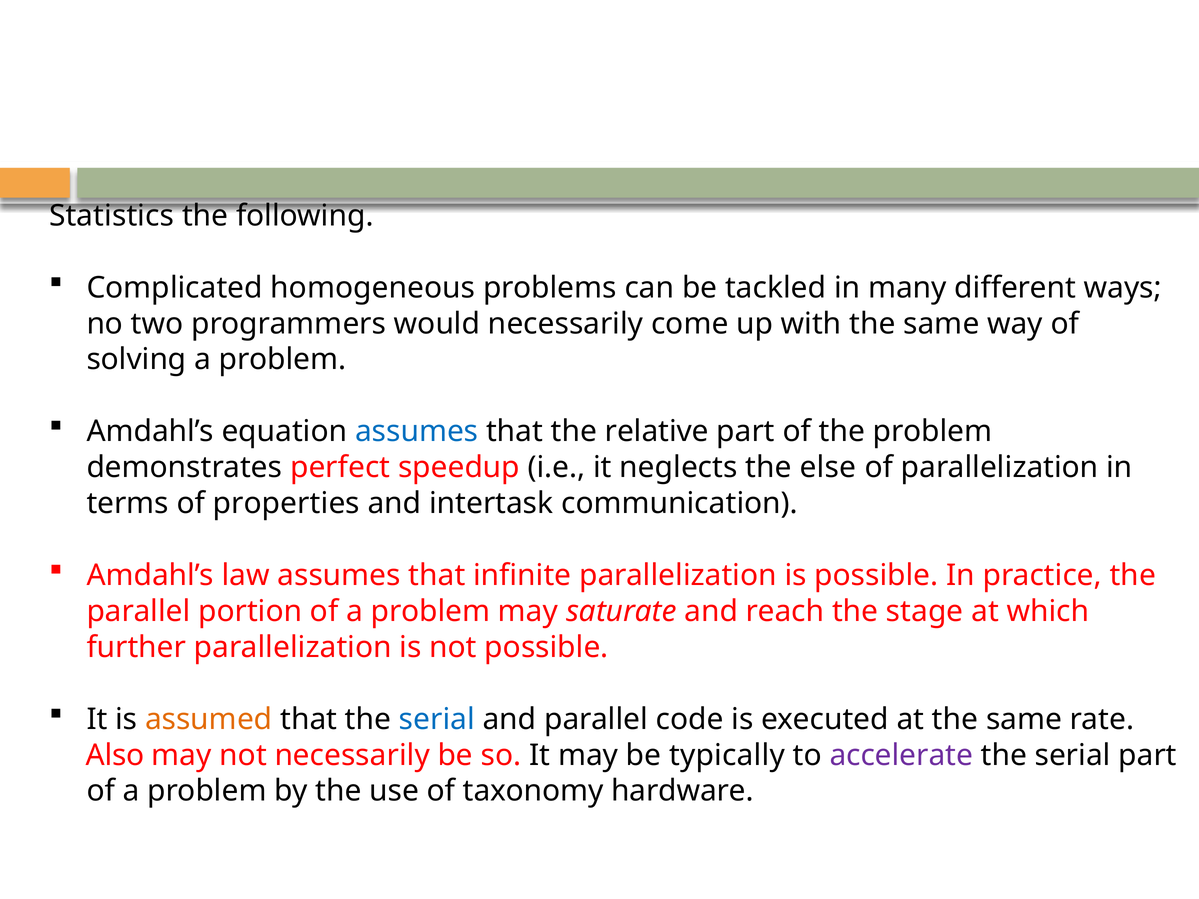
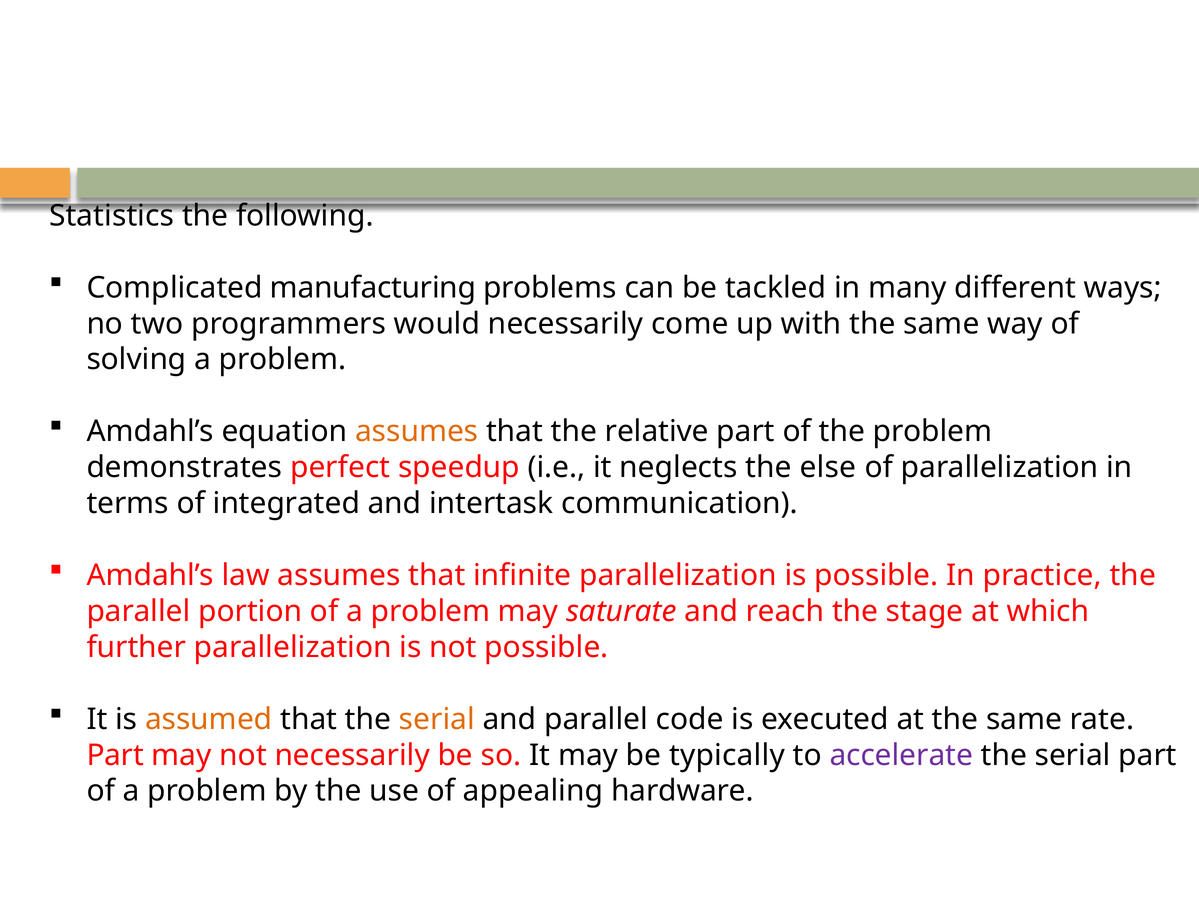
homogeneous: homogeneous -> manufacturing
assumes at (417, 432) colour: blue -> orange
properties: properties -> integrated
serial at (437, 719) colour: blue -> orange
Also at (115, 755): Also -> Part
taxonomy: taxonomy -> appealing
